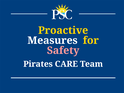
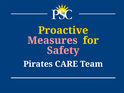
Measures colour: white -> pink
